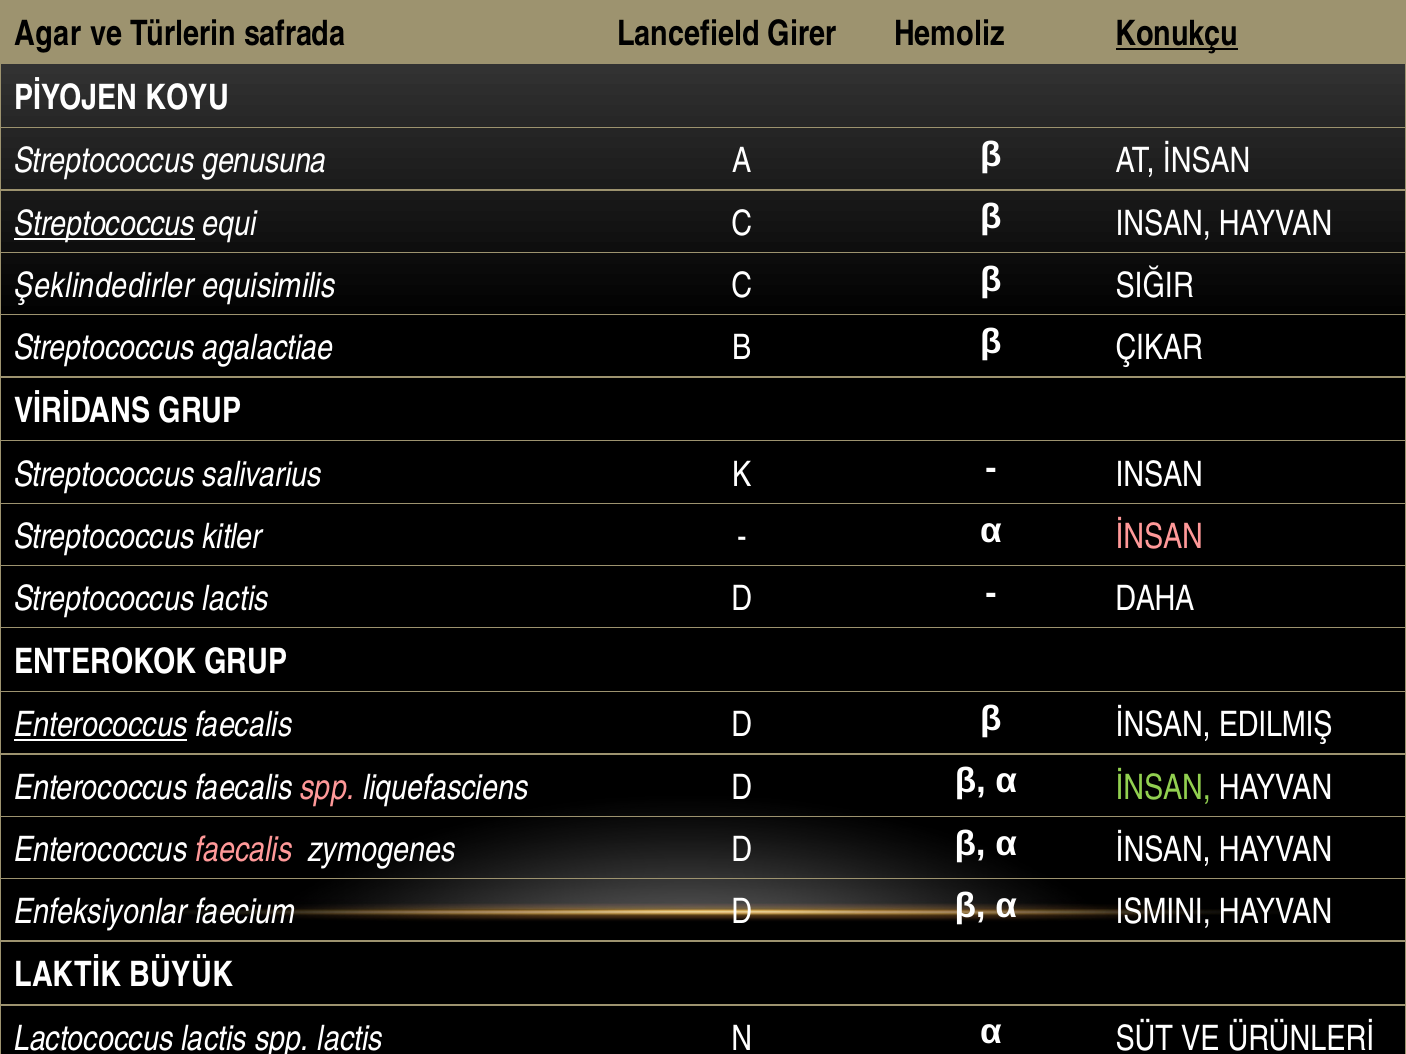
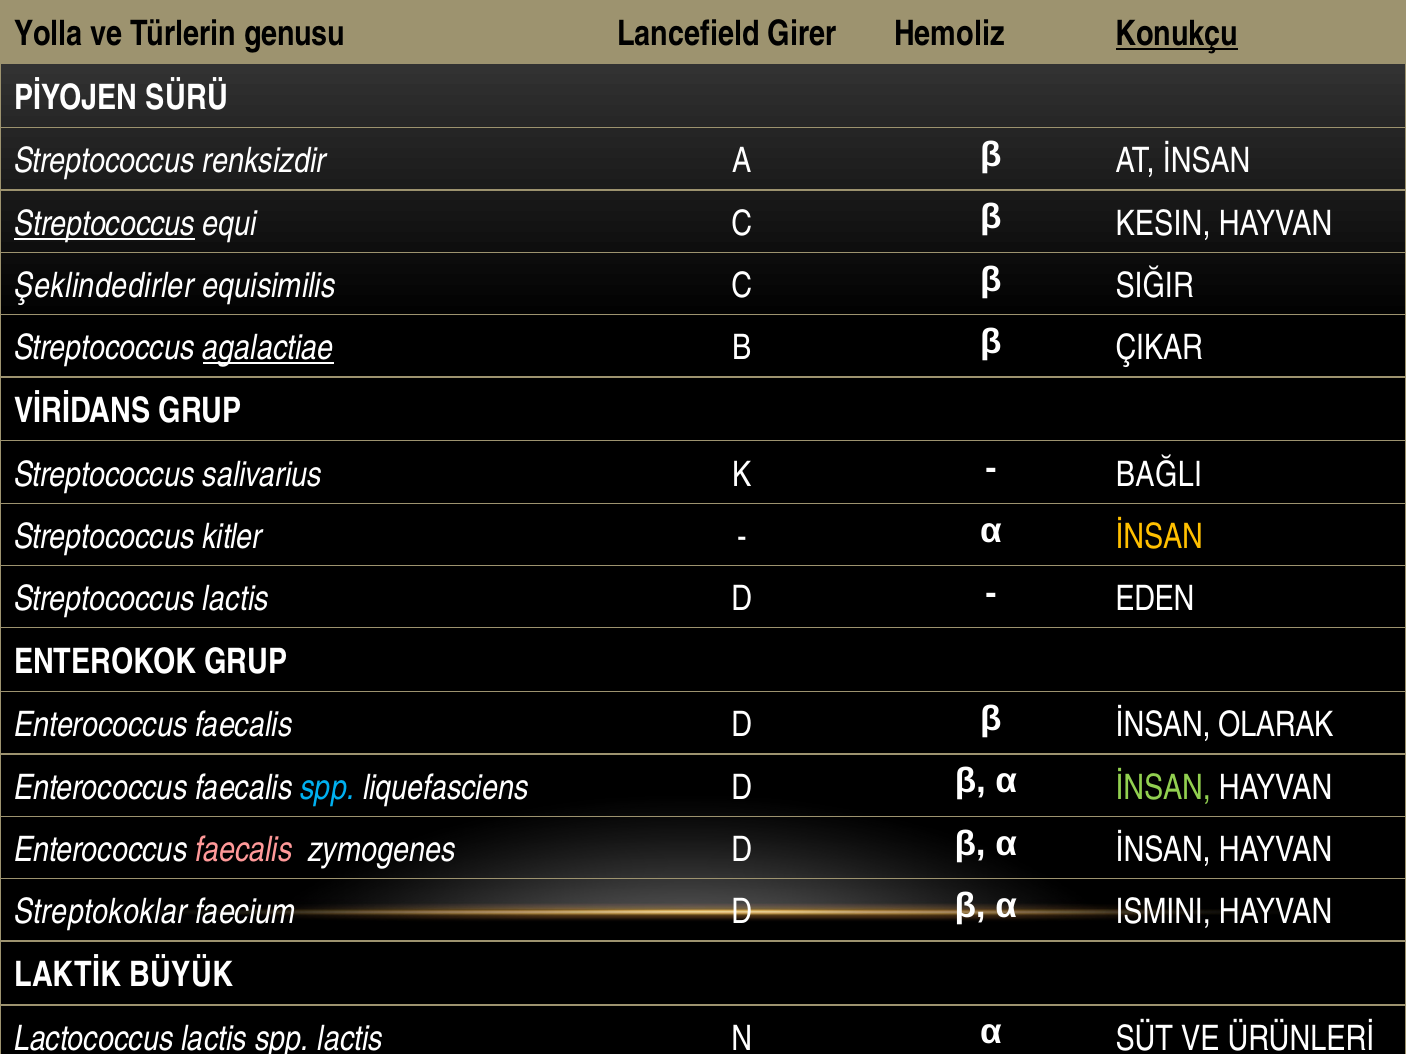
Agar: Agar -> Yolla
safrada: safrada -> genusu
KOYU: KOYU -> SÜRÜ
genusuna: genusuna -> renksizdir
β INSAN: INSAN -> KESIN
agalactiae underline: none -> present
INSAN at (1159, 475): INSAN -> BAĞLI
İNSAN at (1159, 537) colour: pink -> yellow
DAHA: DAHA -> EDEN
Enterococcus at (101, 726) underline: present -> none
EDILMIŞ: EDILMIŞ -> OLARAK
spp at (328, 788) colour: pink -> light blue
Enfeksiyonlar: Enfeksiyonlar -> Streptokoklar
